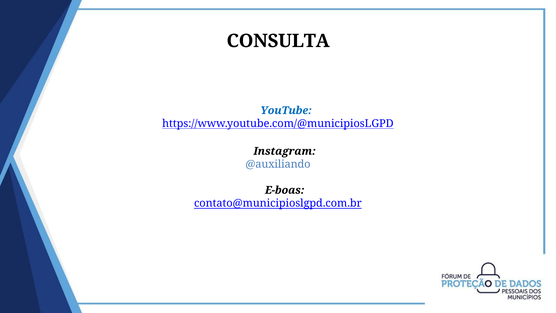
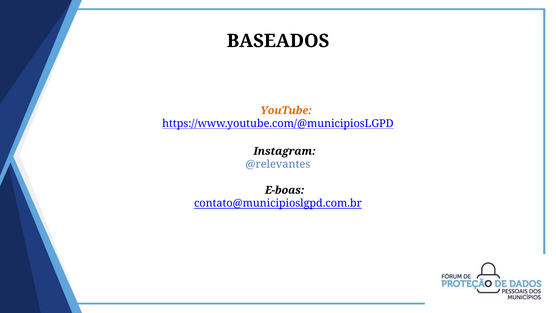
CONSULTA: CONSULTA -> BASEADOS
YouTube colour: blue -> orange
@auxiliando: @auxiliando -> @relevantes
